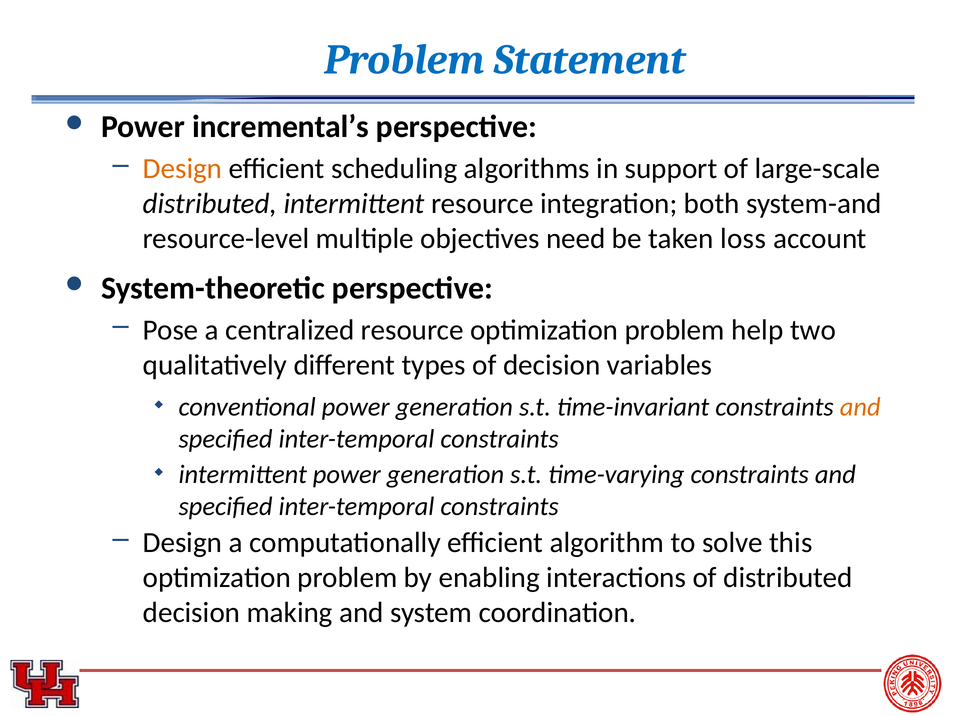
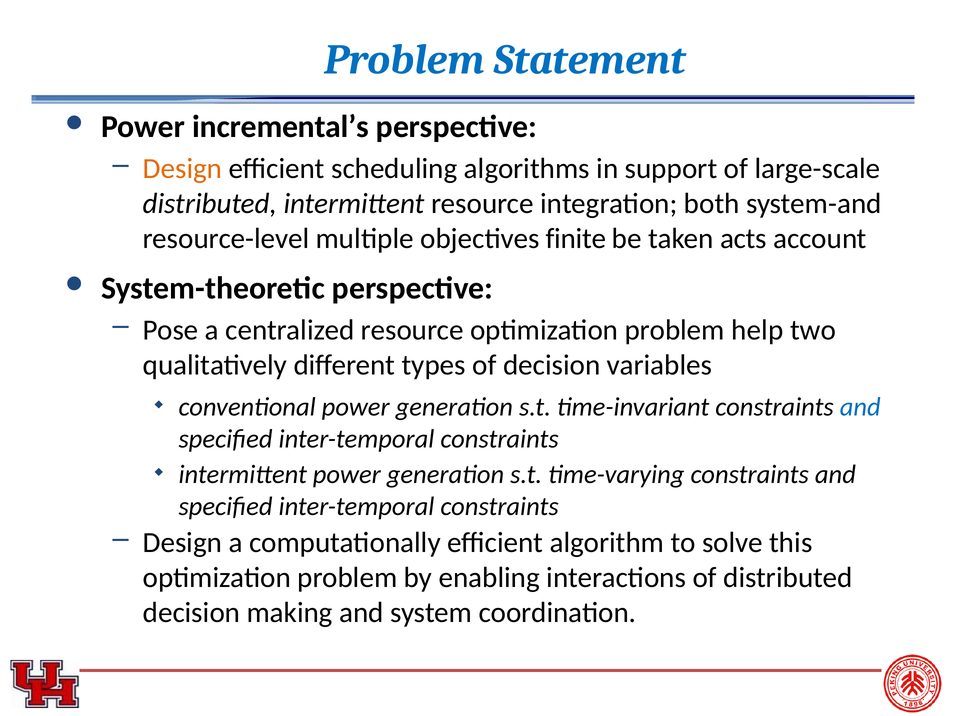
need: need -> finite
loss: loss -> acts
and at (860, 407) colour: orange -> blue
